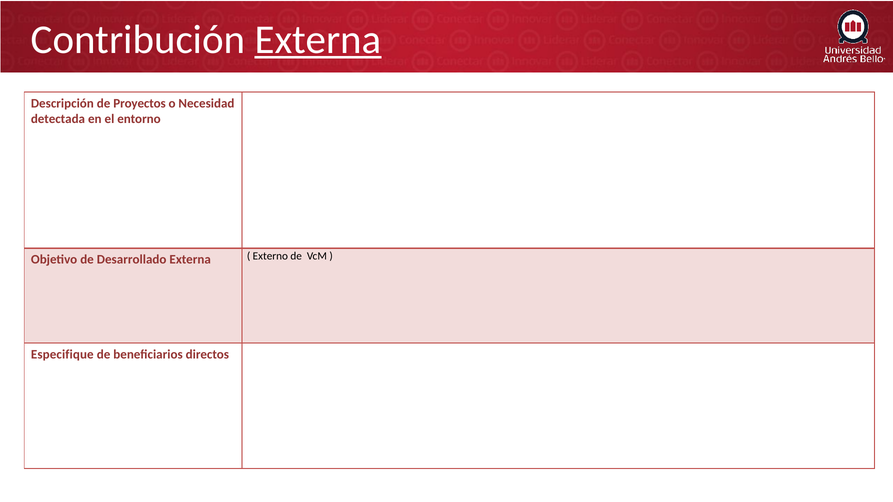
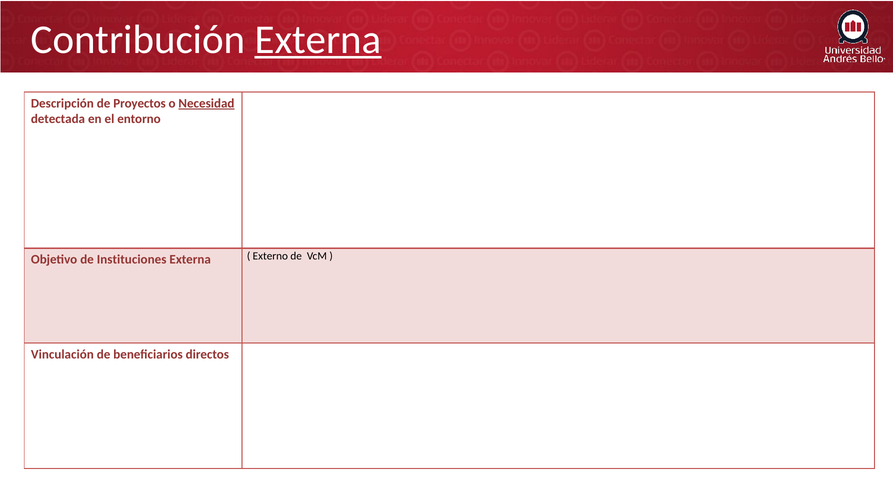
Necesidad underline: none -> present
Desarrollado: Desarrollado -> Instituciones
Especifique: Especifique -> Vinculación
